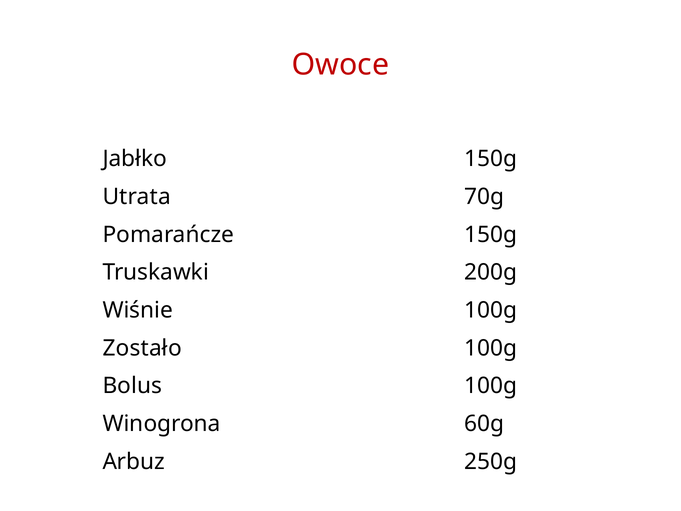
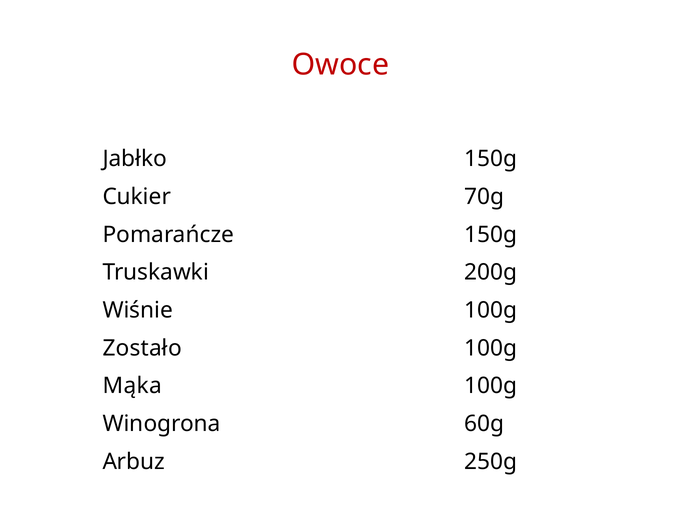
Utrata: Utrata -> Cukier
Bolus: Bolus -> Mąka
